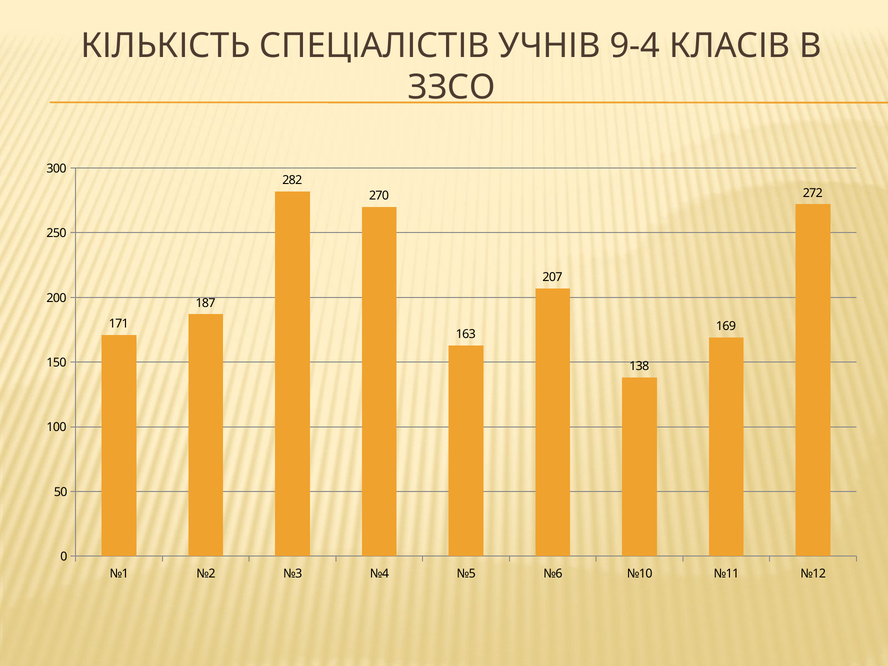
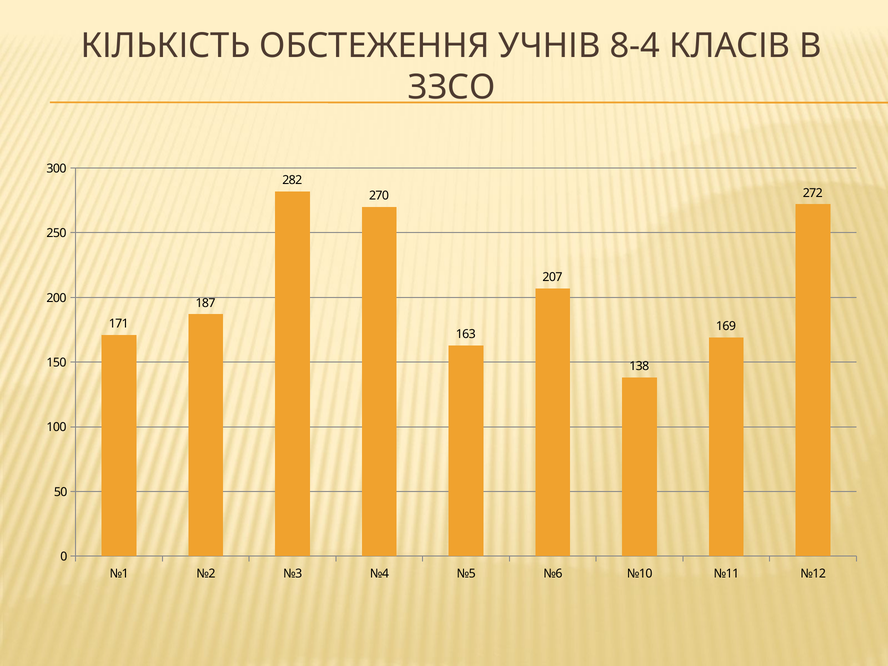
СПЕЦІАЛІСТІВ: СПЕЦІАЛІСТІВ -> ОБСТЕЖЕННЯ
9-4: 9-4 -> 8-4
